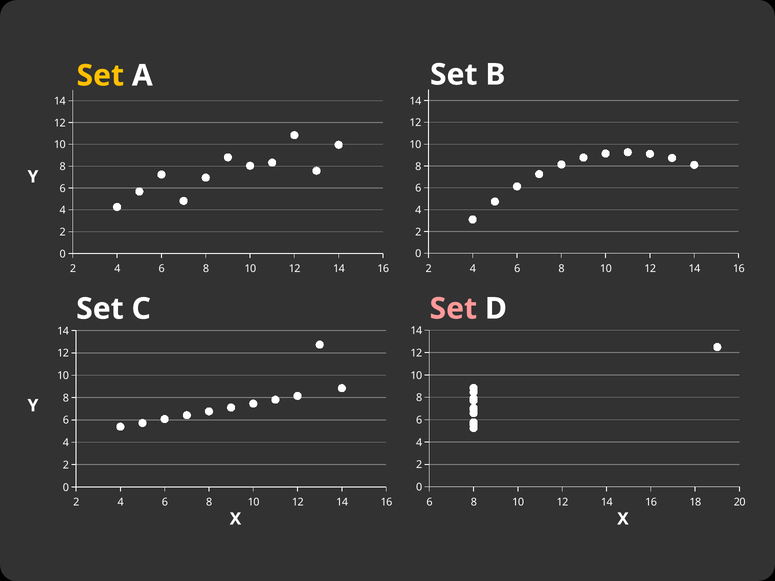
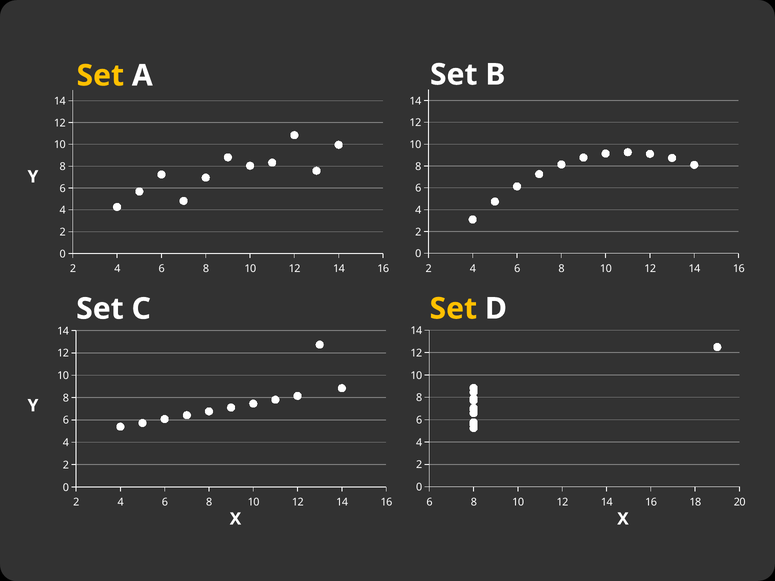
Set at (453, 309) colour: pink -> yellow
